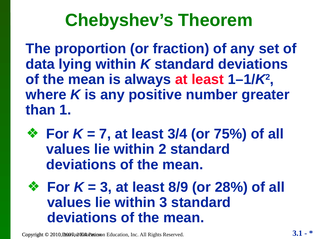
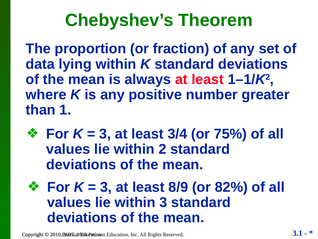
7 at (105, 134): 7 -> 3
28%: 28% -> 82%
